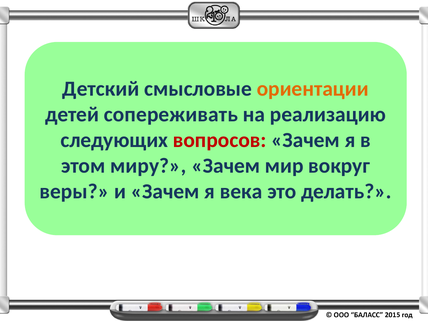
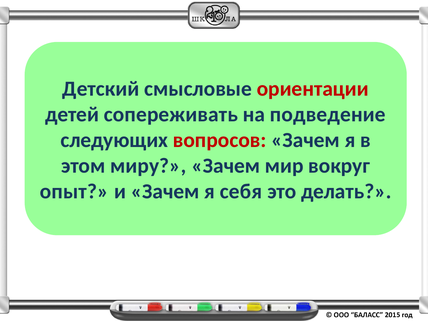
ориентации colour: orange -> red
реализацию: реализацию -> подведение
веры: веры -> опыт
века: века -> себя
